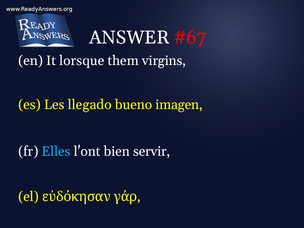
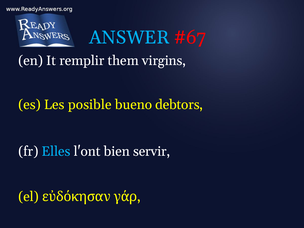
ANSWER colour: white -> light blue
lorsque: lorsque -> remplir
llegado: llegado -> posible
imagen: imagen -> debtors
